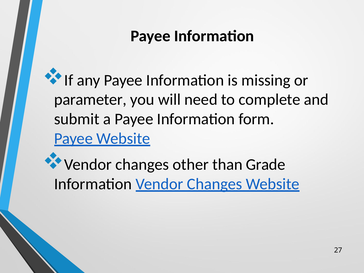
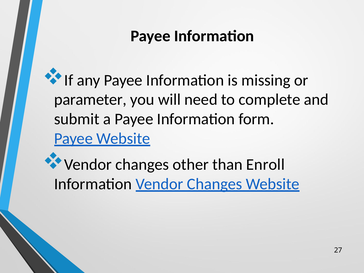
Grade: Grade -> Enroll
